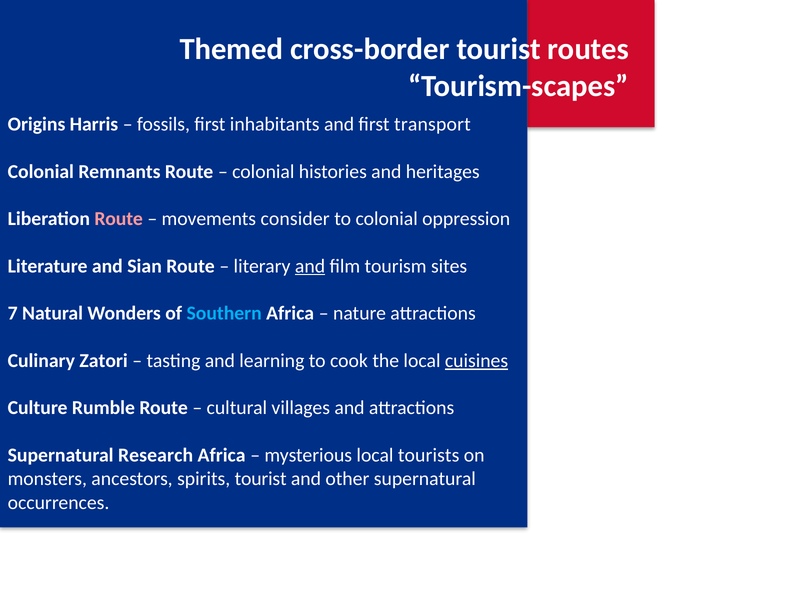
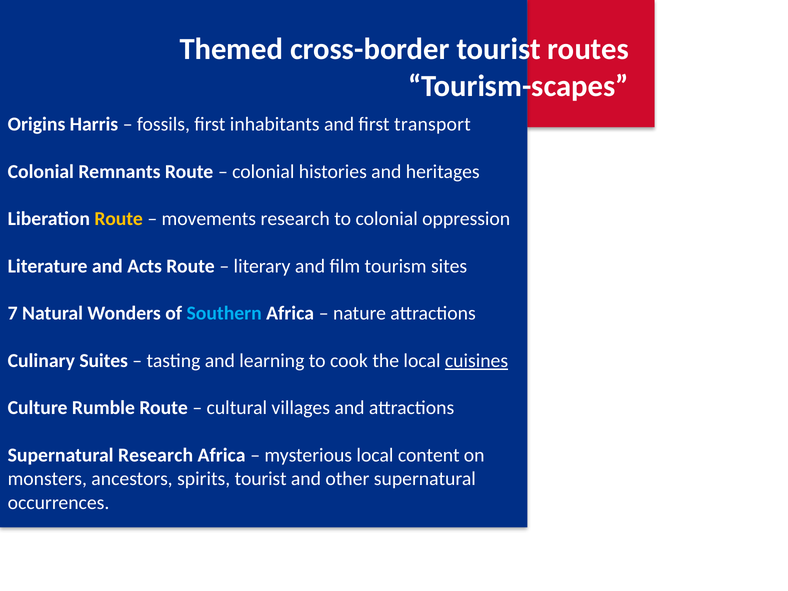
Route at (119, 219) colour: pink -> yellow
movements consider: consider -> research
Sian: Sian -> Acts
and at (310, 266) underline: present -> none
Zatori: Zatori -> Suites
tourists: tourists -> content
